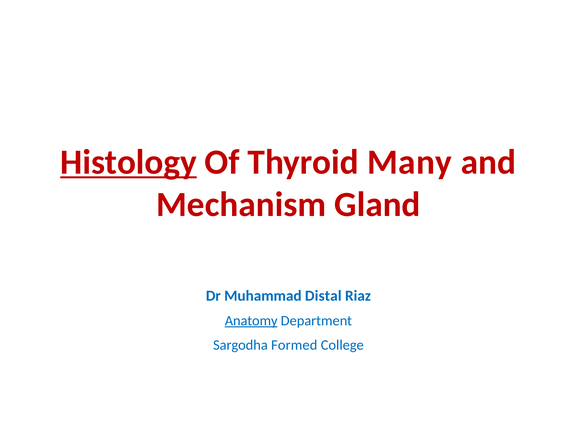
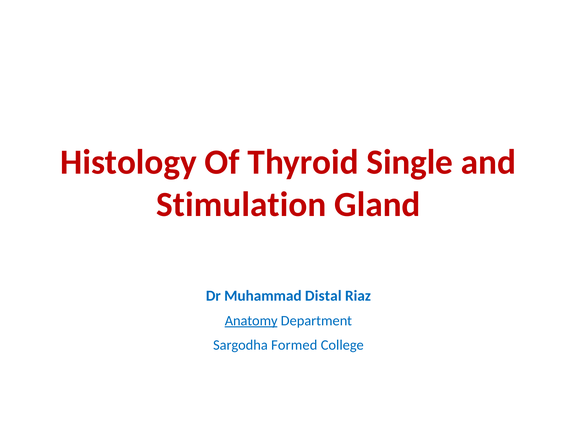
Histology underline: present -> none
Many: Many -> Single
Mechanism: Mechanism -> Stimulation
